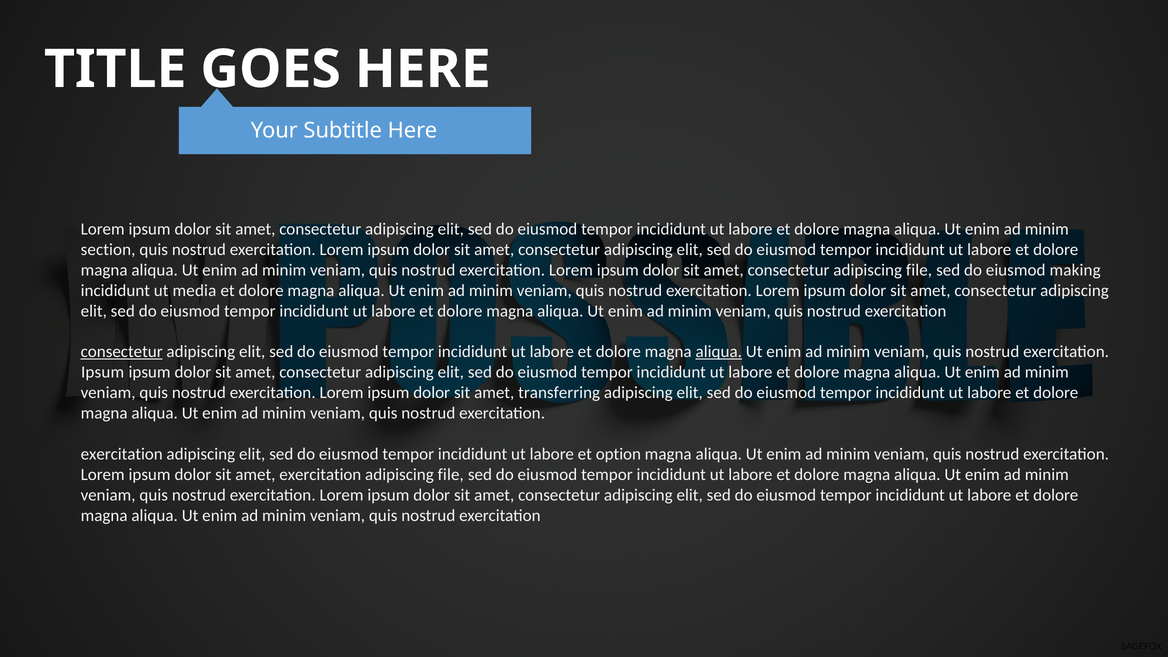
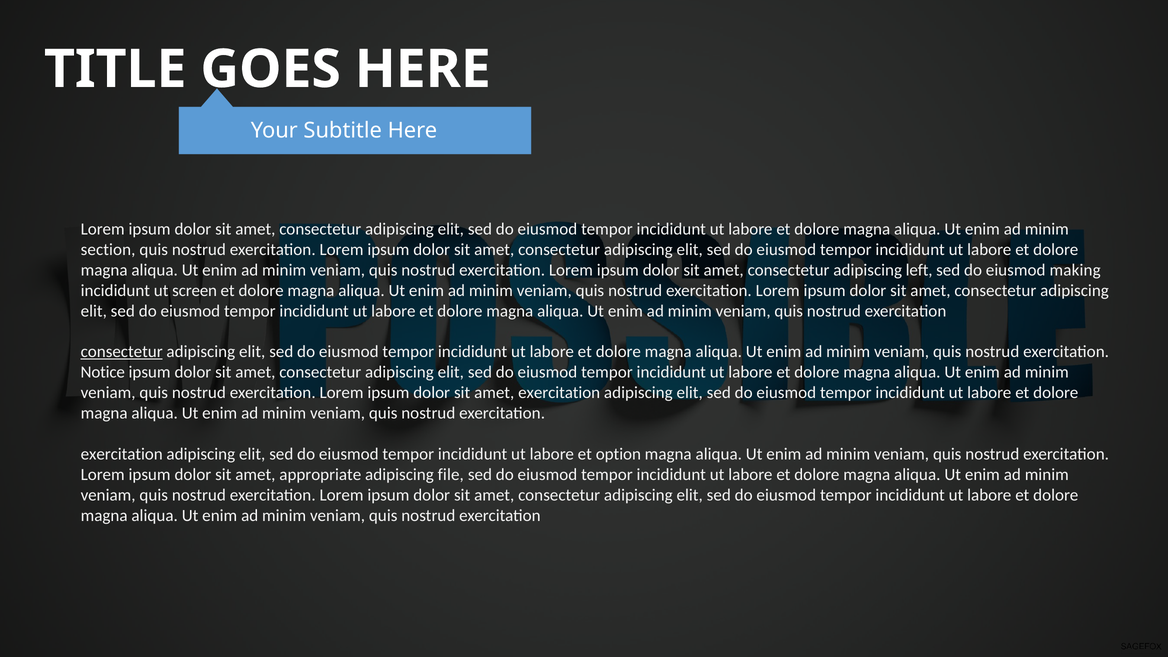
consectetur adipiscing file: file -> left
media: media -> screen
aliqua at (719, 352) underline: present -> none
Ipsum at (103, 372): Ipsum -> Notice
amet transferring: transferring -> exercitation
amet exercitation: exercitation -> appropriate
